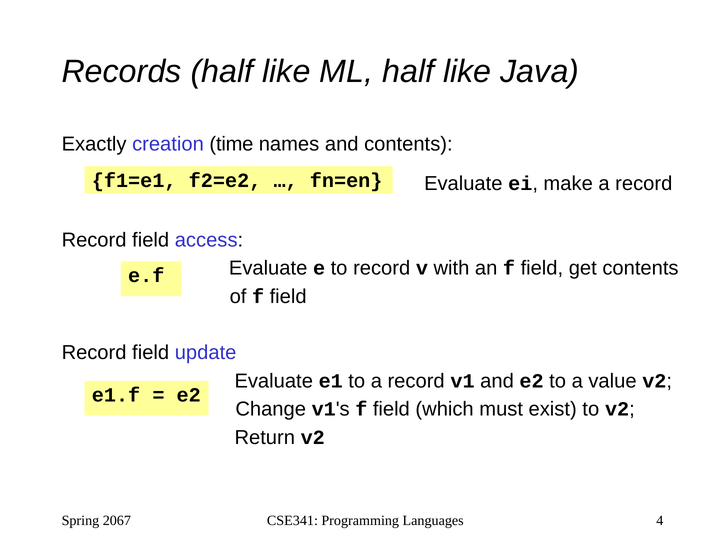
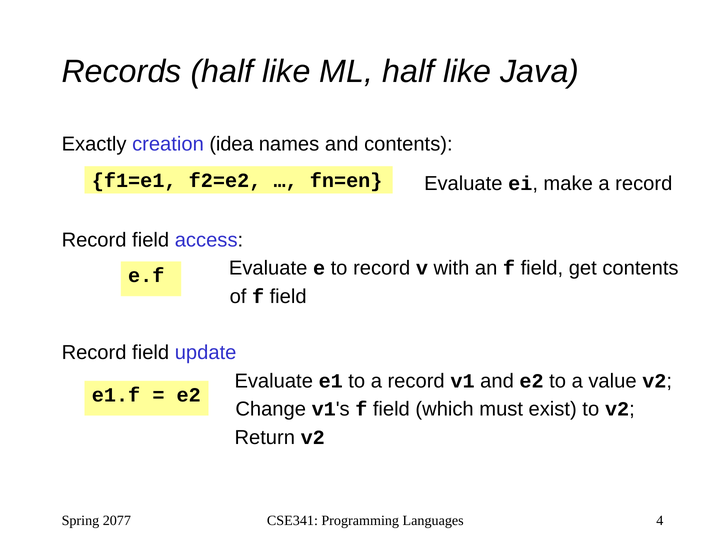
time: time -> idea
2067: 2067 -> 2077
